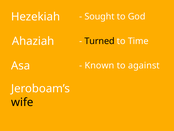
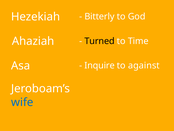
Sought: Sought -> Bitterly
Known: Known -> Inquire
wife colour: black -> blue
